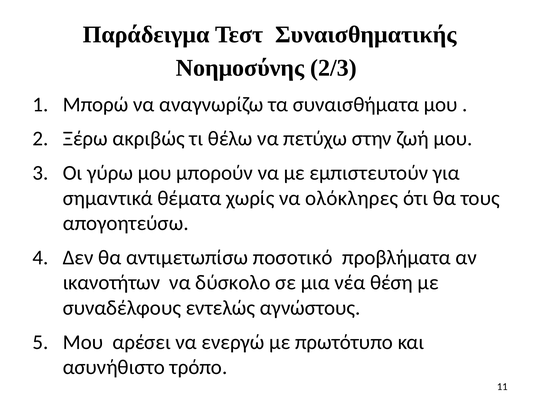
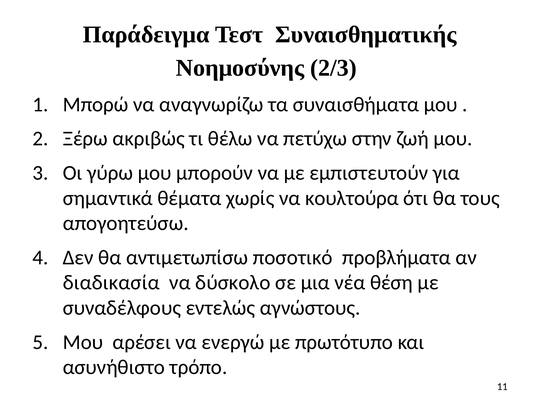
ολόκληρες: ολόκληρες -> κουλτούρα
ικανοτήτων: ικανοτήτων -> διαδικασία
